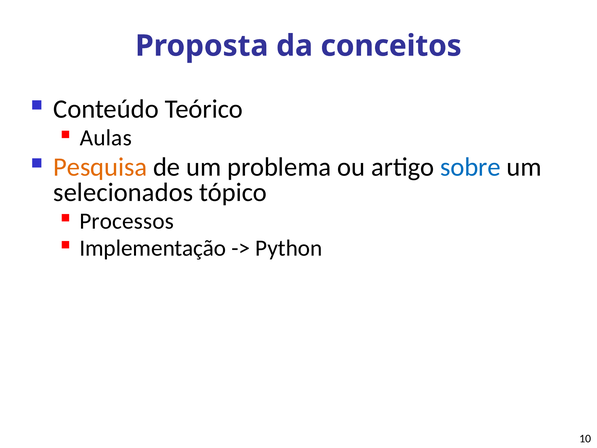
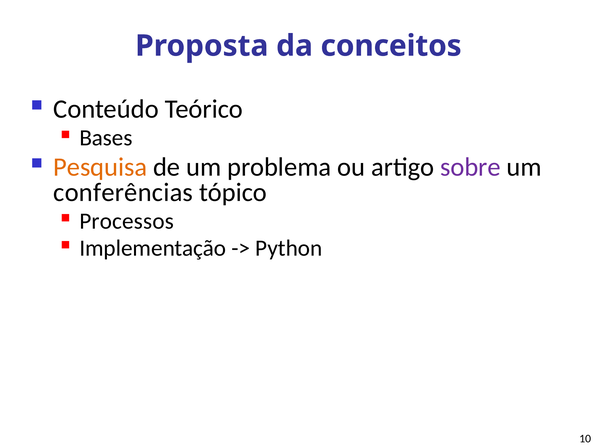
Aulas: Aulas -> Bases
sobre colour: blue -> purple
selecionados: selecionados -> conferências
